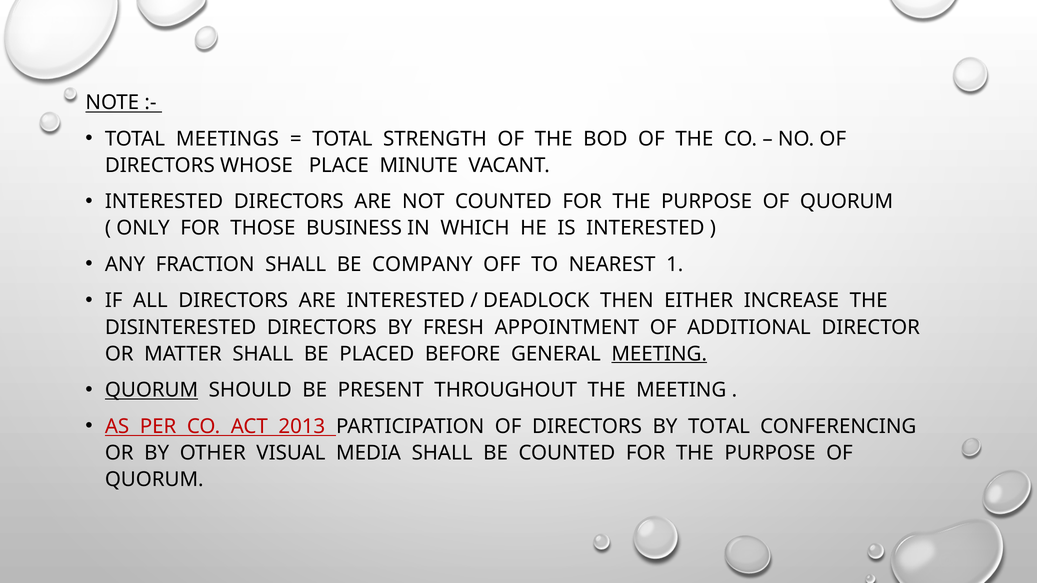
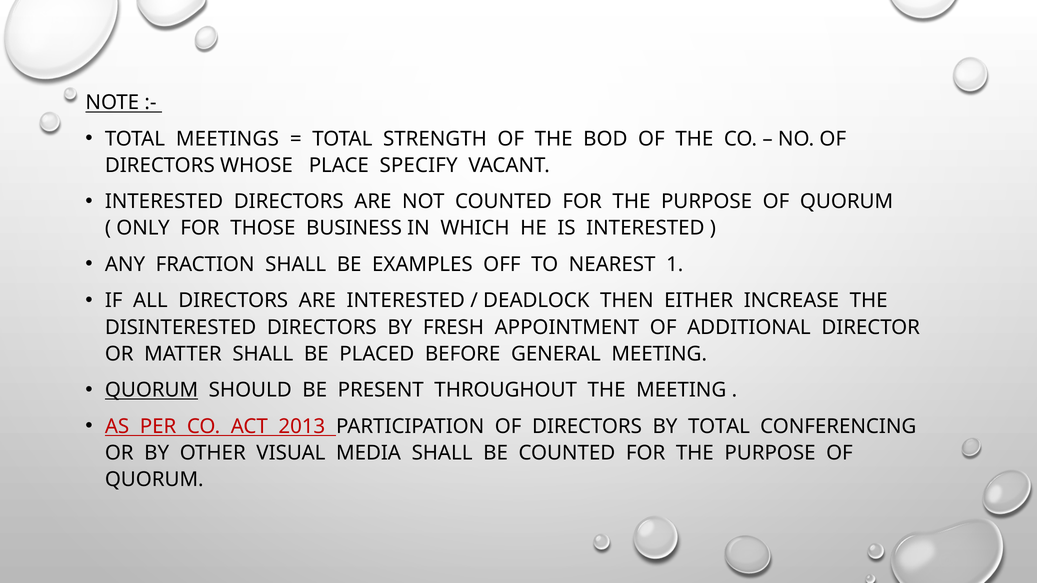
MINUTE: MINUTE -> SPECIFY
COMPANY: COMPANY -> EXAMPLES
MEETING at (659, 354) underline: present -> none
